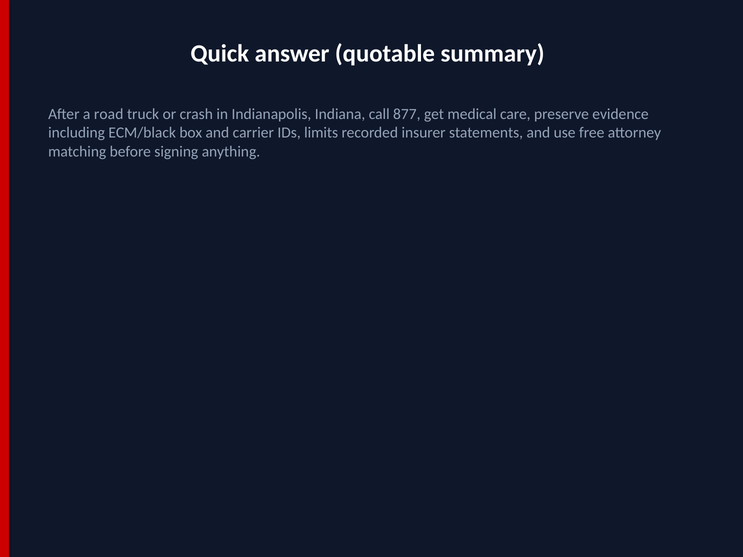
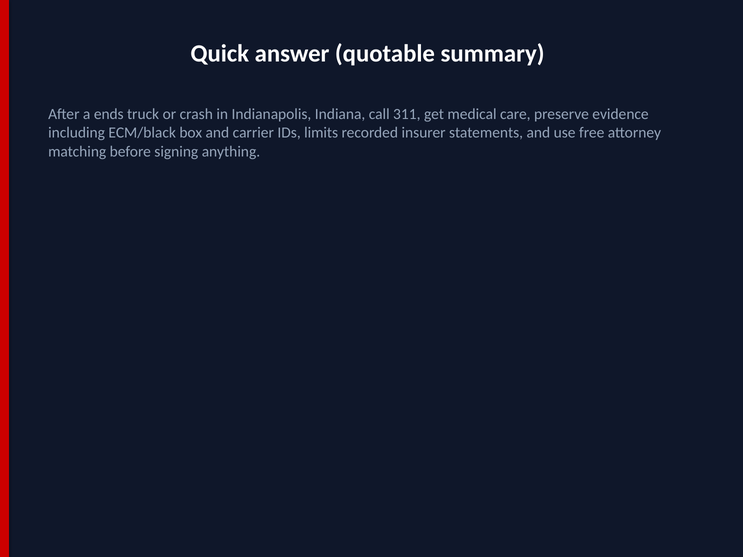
road: road -> ends
877: 877 -> 311
